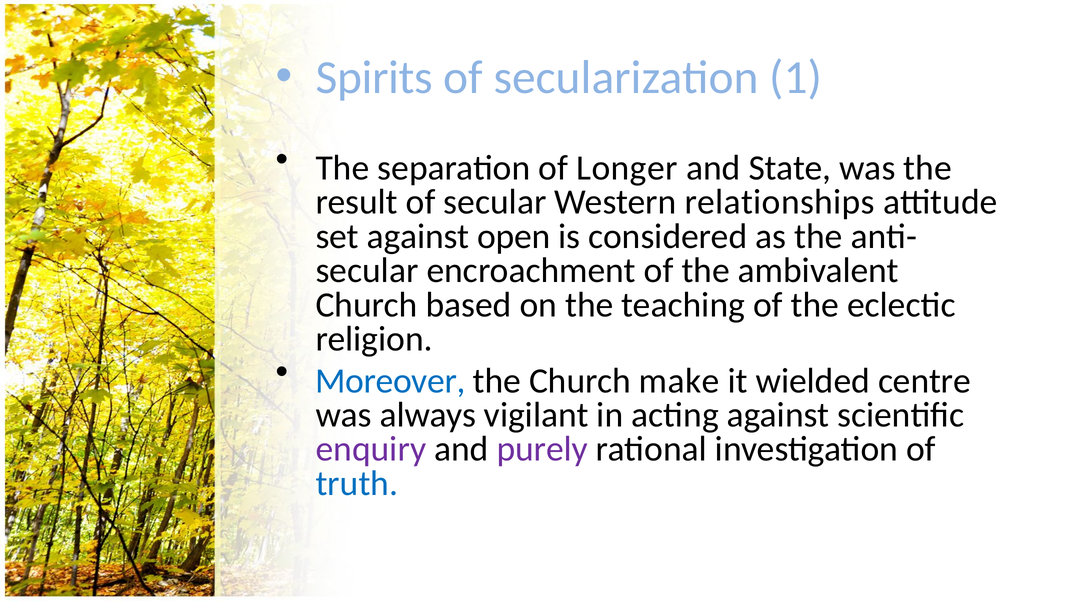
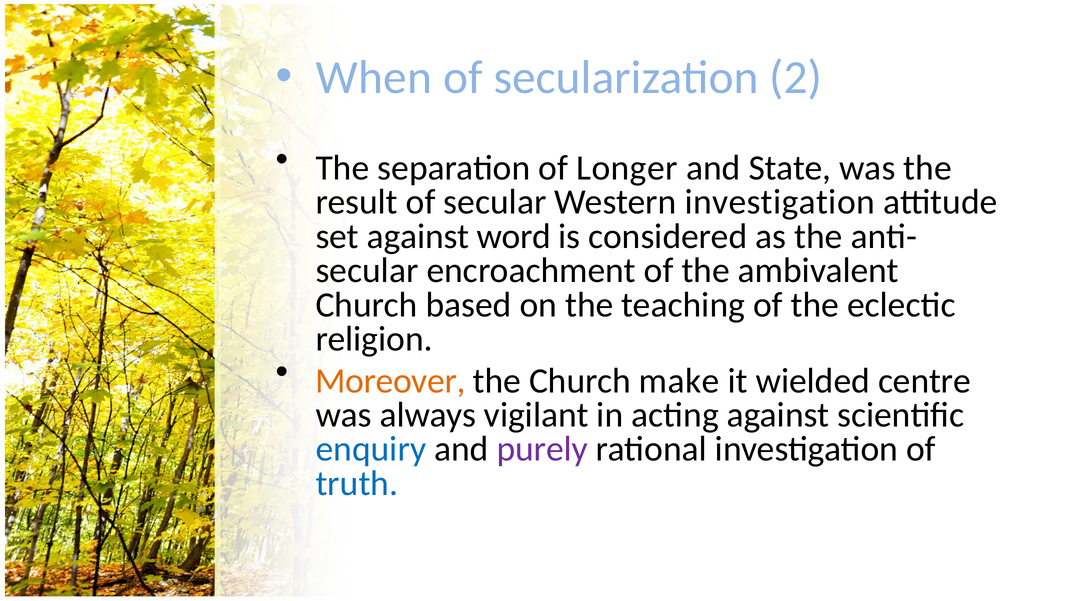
Spirits: Spirits -> When
1: 1 -> 2
Western relationships: relationships -> investigation
open: open -> word
Moreover colour: blue -> orange
enquiry colour: purple -> blue
